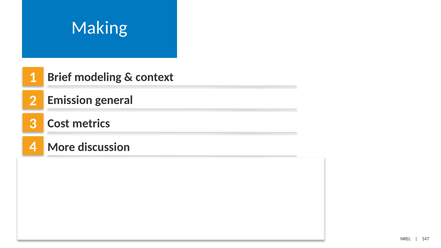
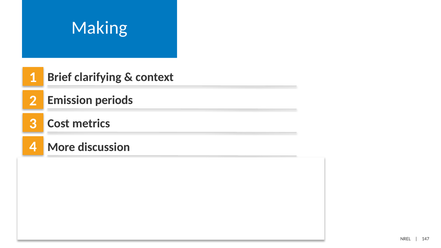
modeling: modeling -> clarifying
general: general -> periods
